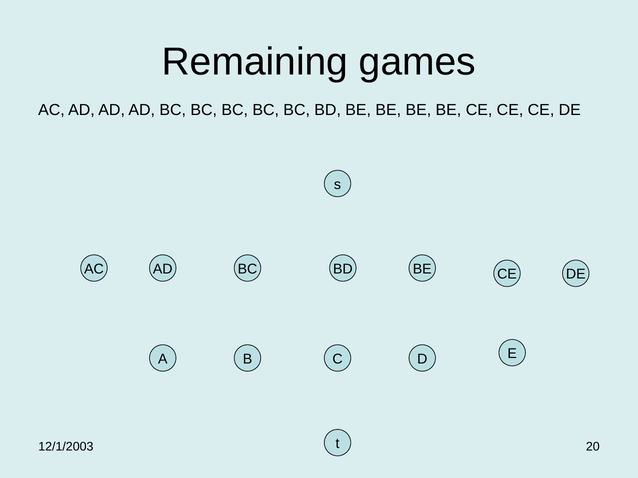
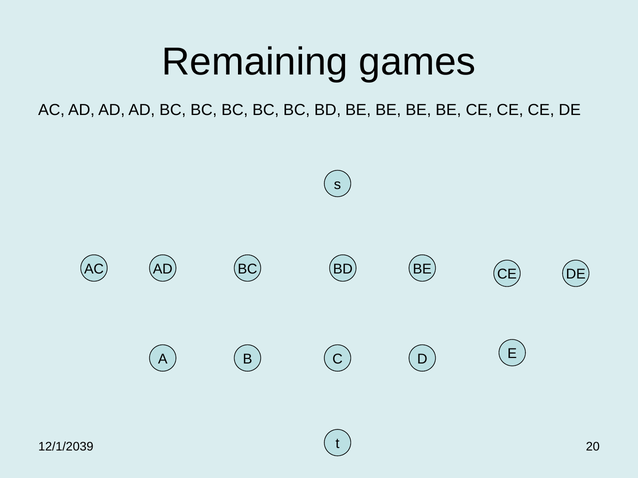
12/1/2003: 12/1/2003 -> 12/1/2039
